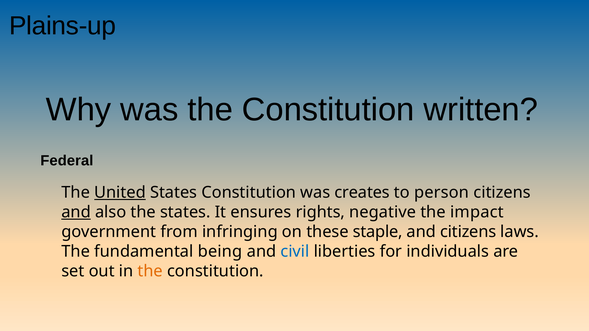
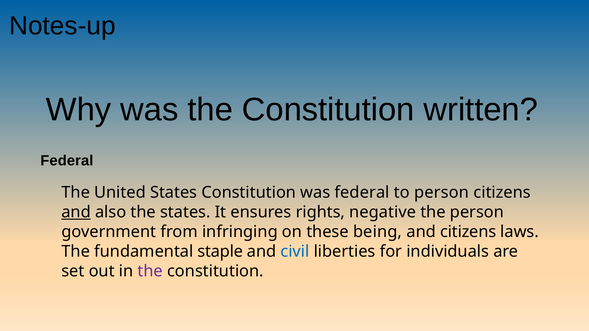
Plains-up: Plains-up -> Notes-up
United underline: present -> none
was creates: creates -> federal
the impact: impact -> person
staple: staple -> being
being: being -> staple
the at (150, 271) colour: orange -> purple
